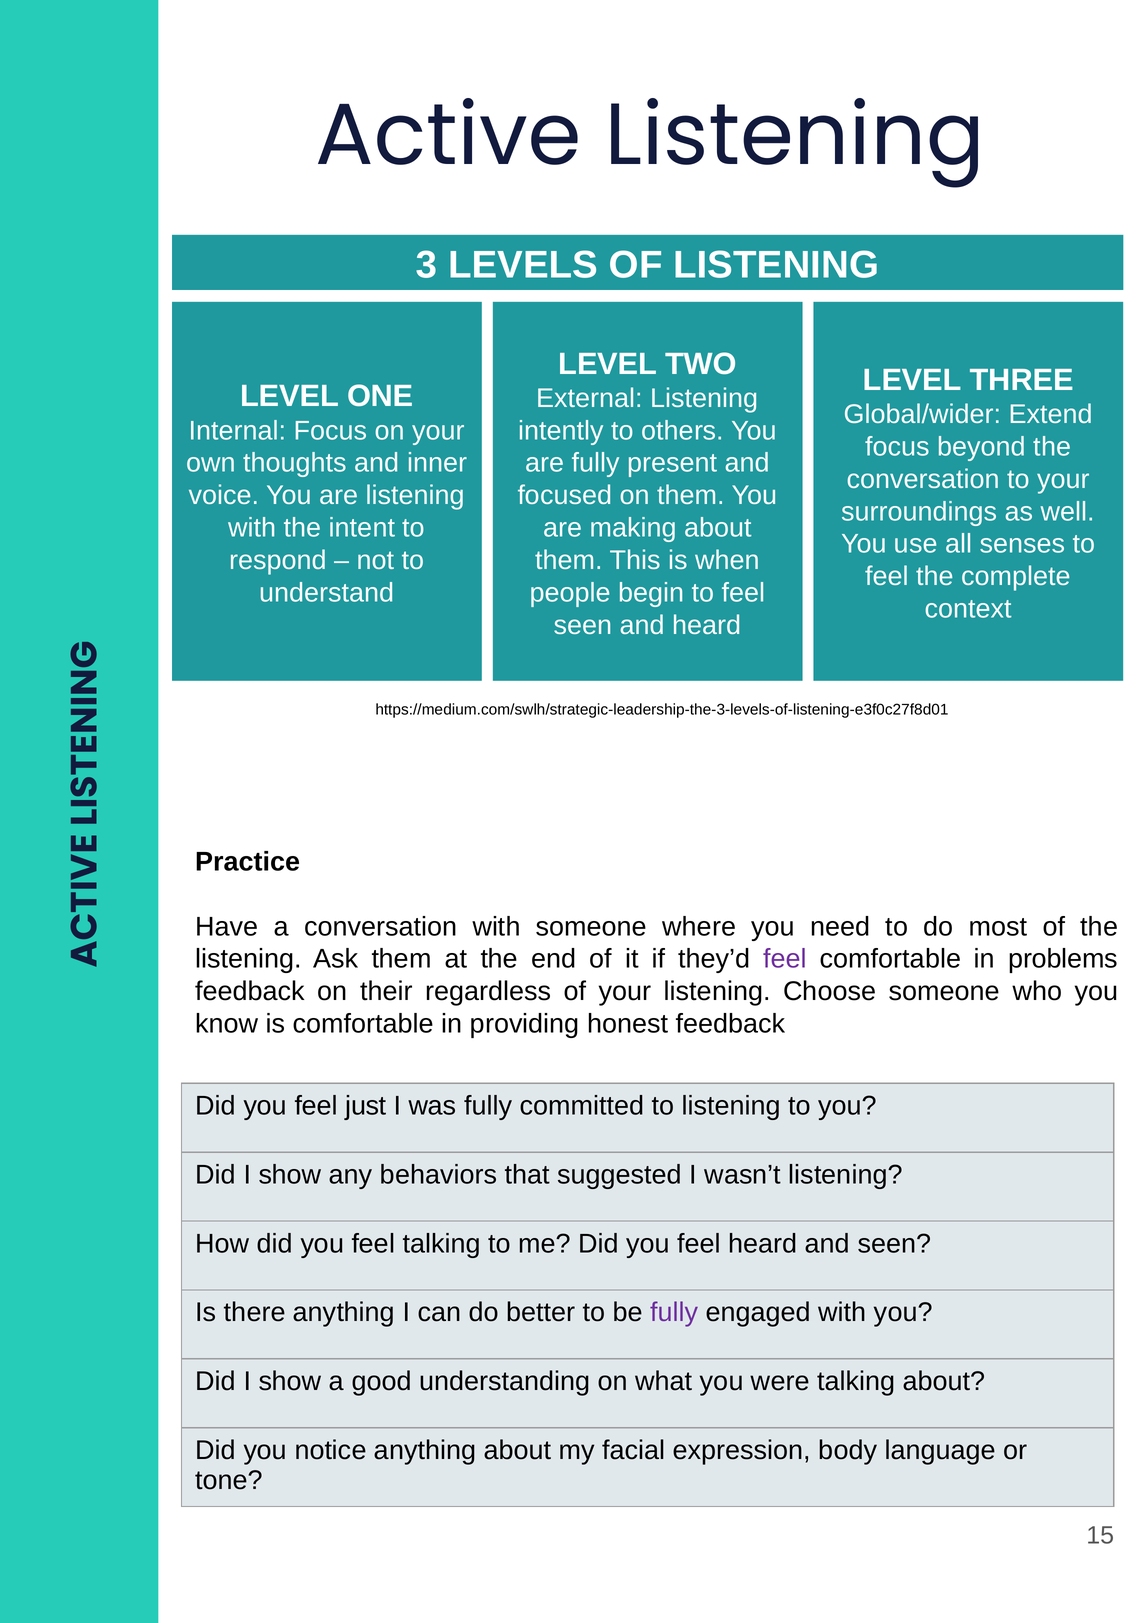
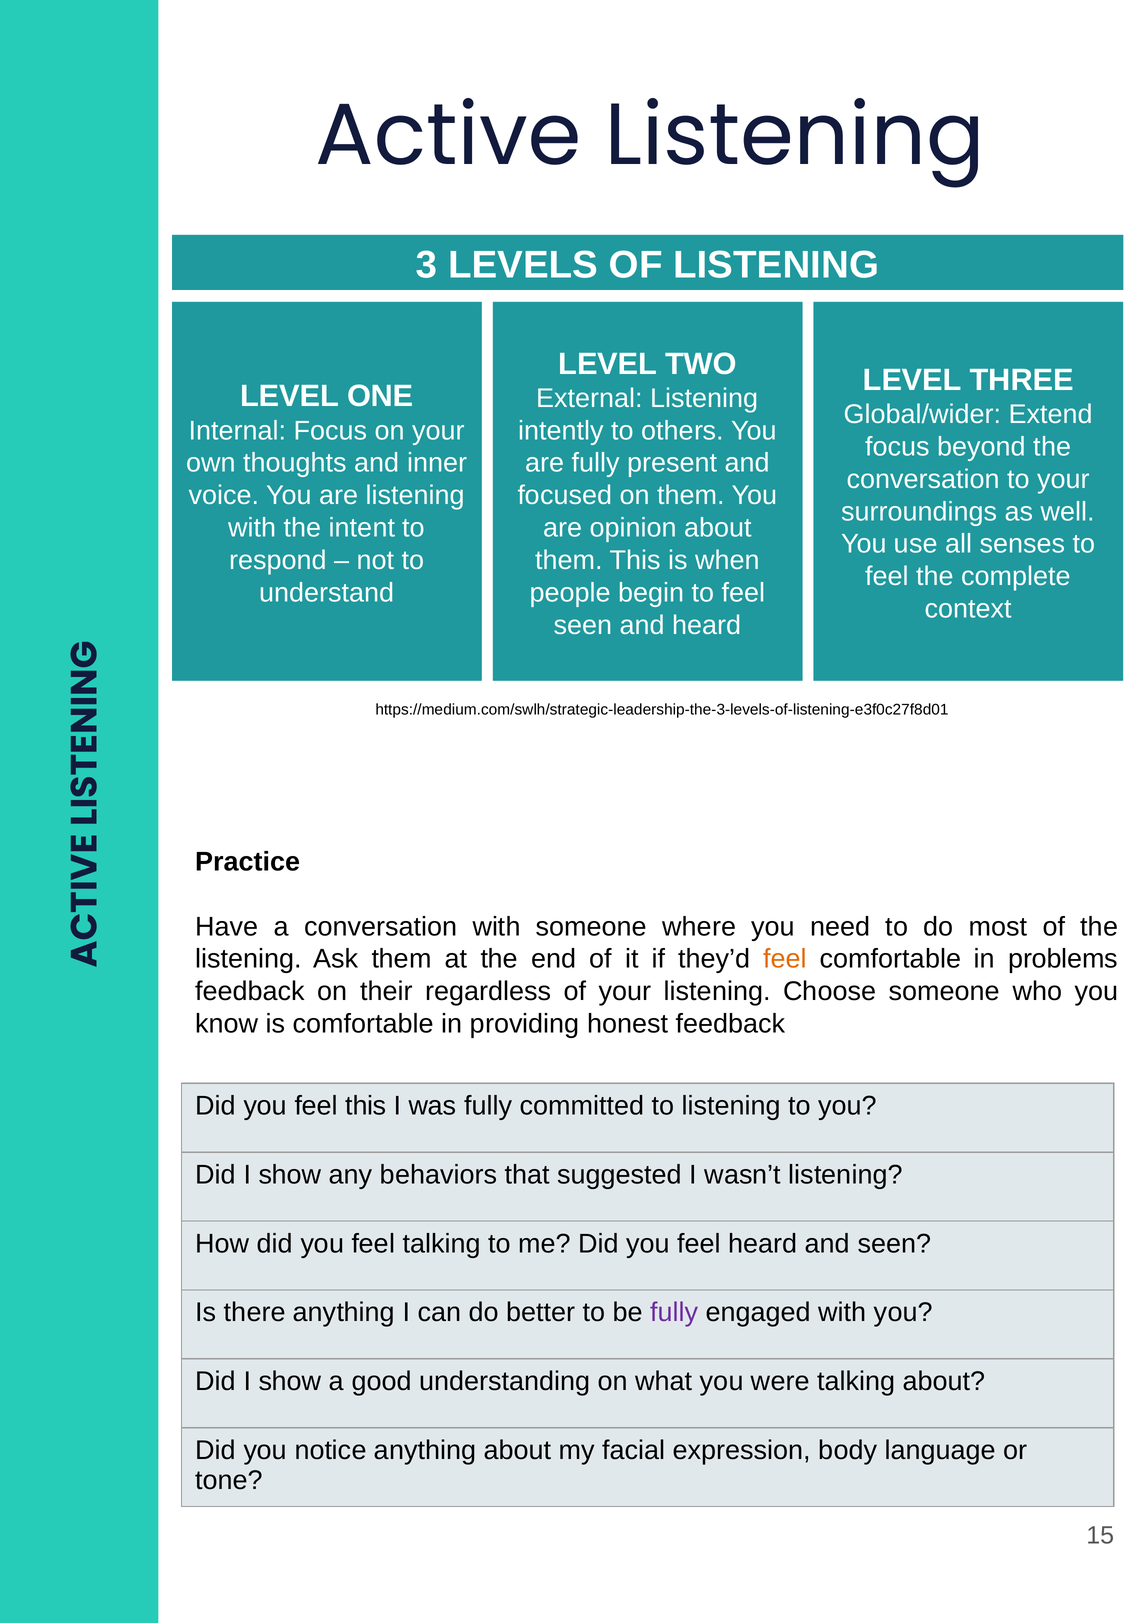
making: making -> opinion
feel at (785, 959) colour: purple -> orange
feel just: just -> this
